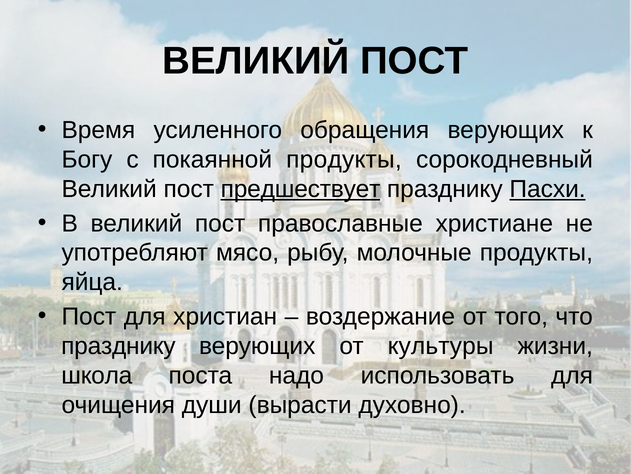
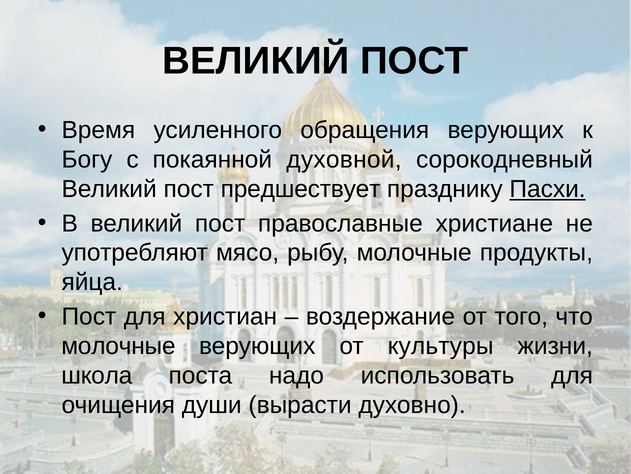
покаянной продукты: продукты -> духовной
предшествует underline: present -> none
празднику at (118, 346): празднику -> молочные
